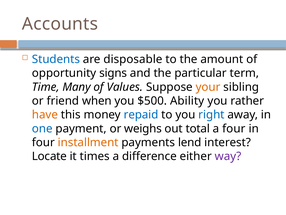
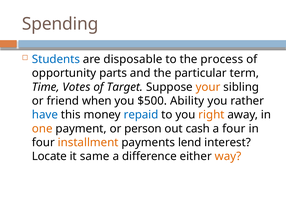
Accounts: Accounts -> Spending
amount: amount -> process
signs: signs -> parts
Many: Many -> Votes
Values: Values -> Target
have colour: orange -> blue
right colour: blue -> orange
one colour: blue -> orange
weighs: weighs -> person
total: total -> cash
times: times -> same
way colour: purple -> orange
